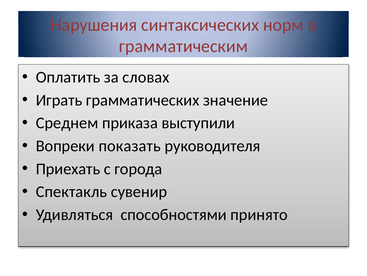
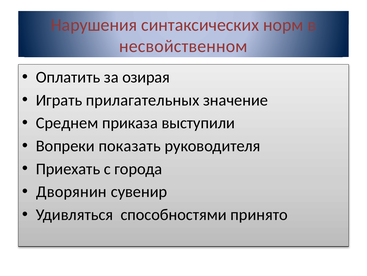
грамматическим: грамматическим -> несвойственном
словах: словах -> озирая
грамматических: грамматических -> прилагательных
Спектакль: Спектакль -> Дворянин
